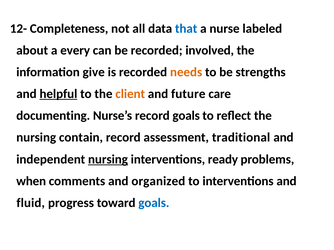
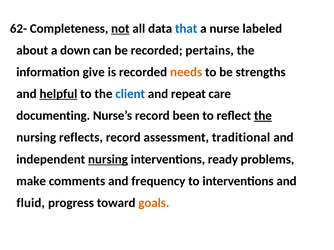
12-: 12- -> 62-
not underline: none -> present
every: every -> down
involved: involved -> pertains
client colour: orange -> blue
future: future -> repeat
record goals: goals -> been
the at (263, 116) underline: none -> present
contain: contain -> reflects
when: when -> make
organized: organized -> frequency
goals at (154, 203) colour: blue -> orange
